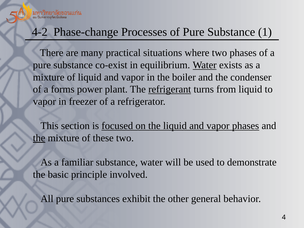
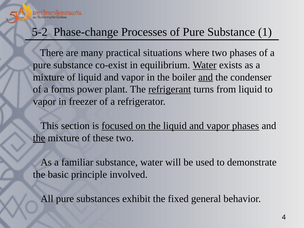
4-2: 4-2 -> 5-2
and at (206, 77) underline: none -> present
other: other -> fixed
